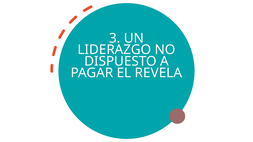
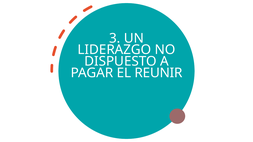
REVELA: REVELA -> REUNIR
